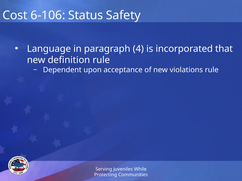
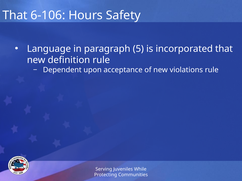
Cost at (15, 15): Cost -> That
Status: Status -> Hours
4: 4 -> 5
